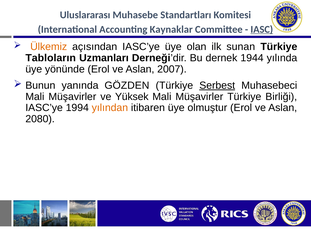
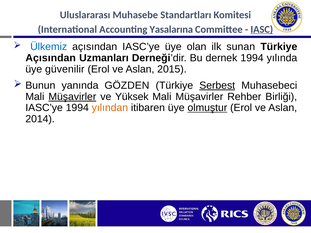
Kaynaklar: Kaynaklar -> Yasalarına
Ülkemiz colour: orange -> blue
Tabloların at (51, 58): Tabloların -> Açısından
dernek 1944: 1944 -> 1994
yönünde: yönünde -> güvenilir
2007: 2007 -> 2015
Müşavirler at (72, 97) underline: none -> present
Müşavirler Türkiye: Türkiye -> Rehber
olmuştur underline: none -> present
2080: 2080 -> 2014
